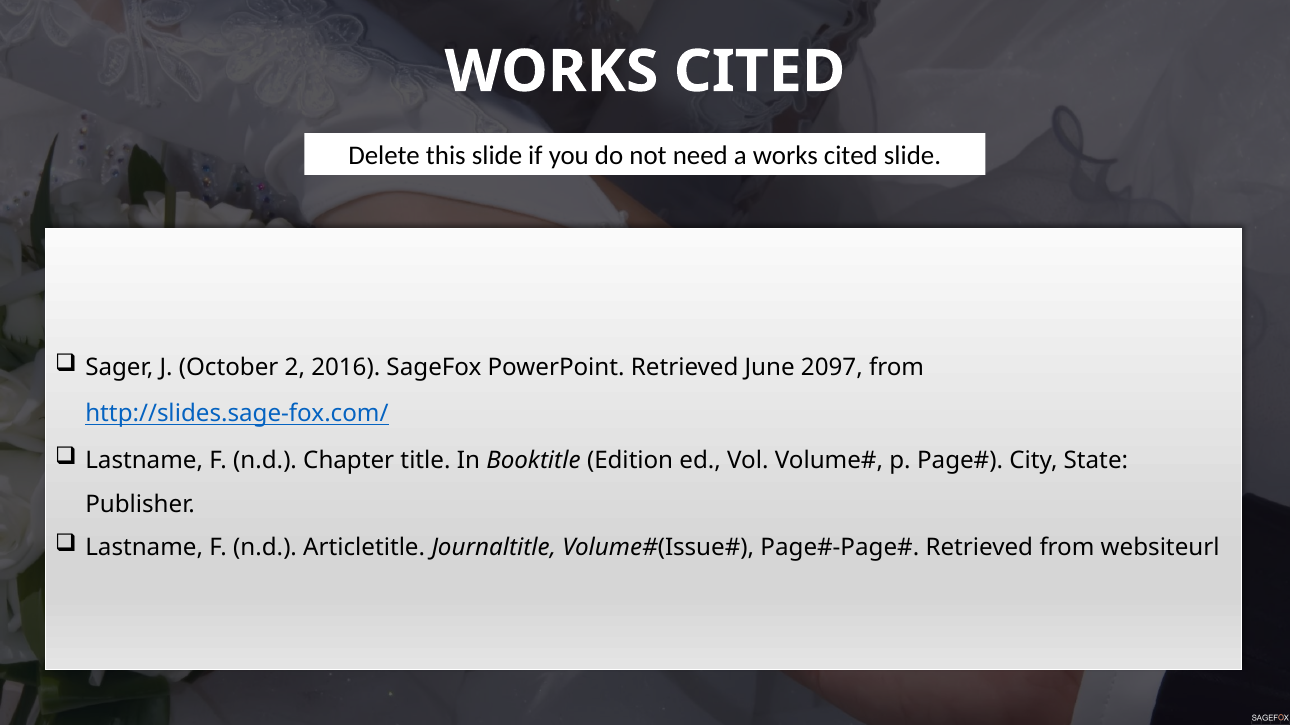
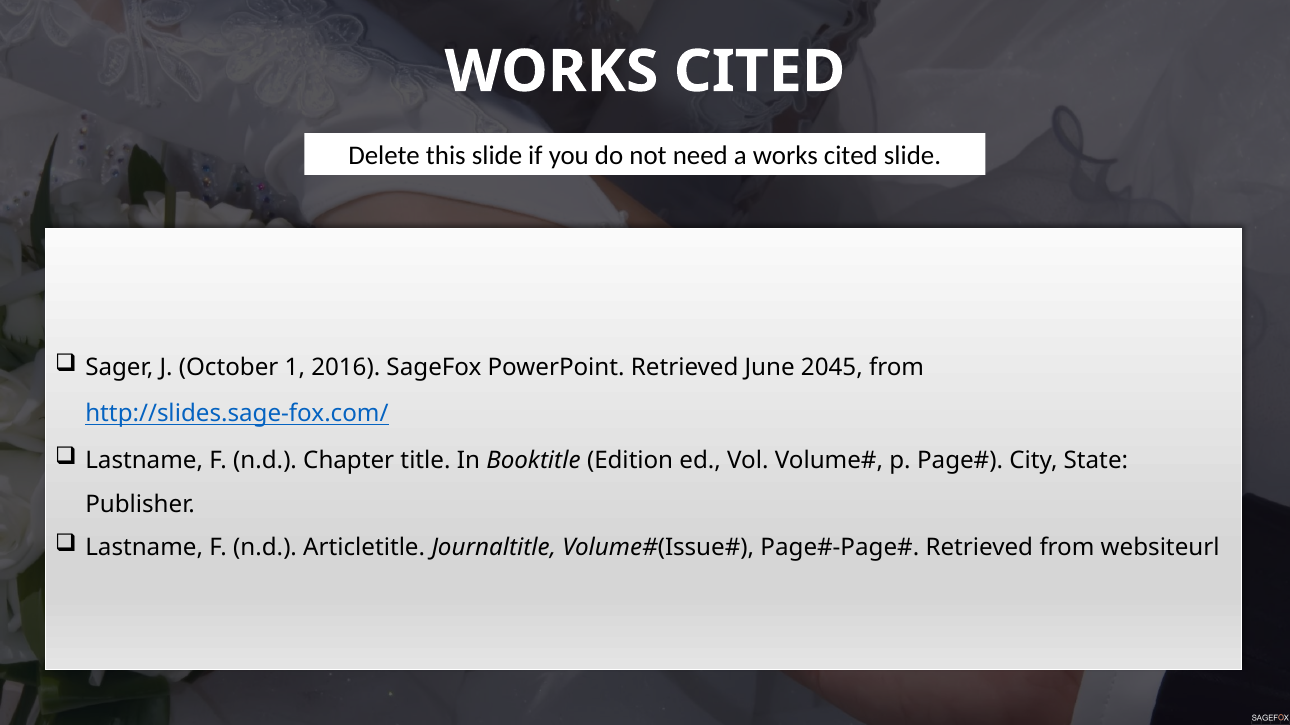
2: 2 -> 1
2097: 2097 -> 2045
